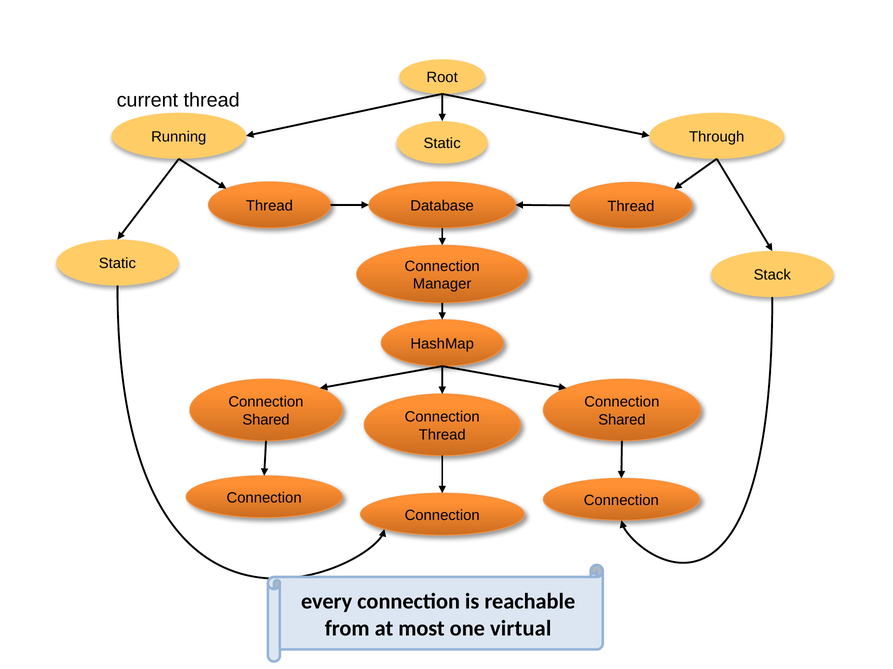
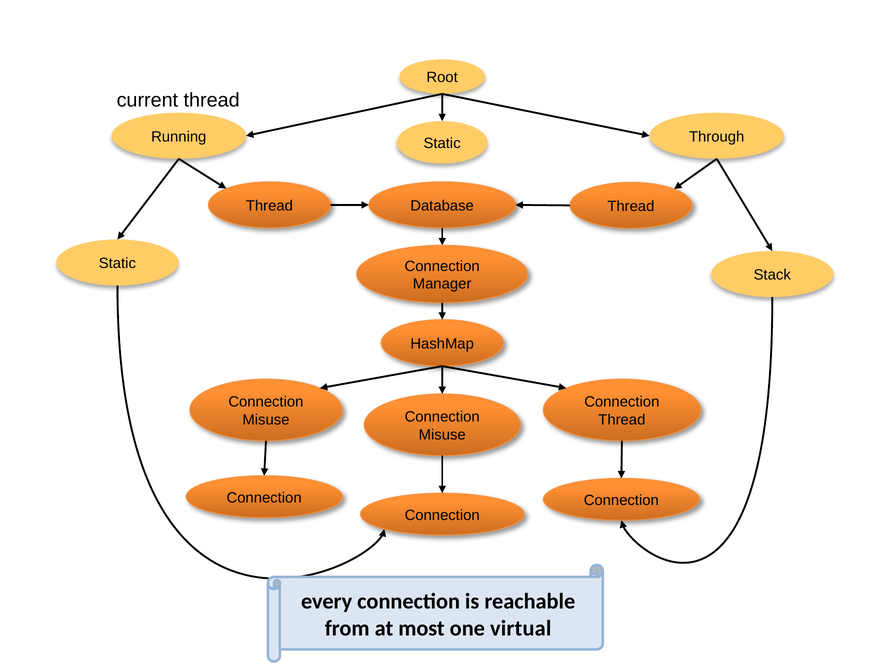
Shared at (266, 420): Shared -> Misuse
Shared at (622, 420): Shared -> Thread
Thread at (442, 435): Thread -> Misuse
